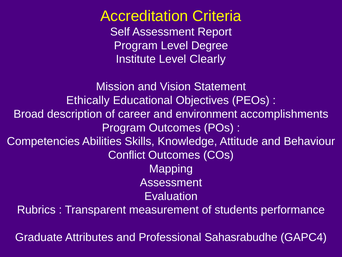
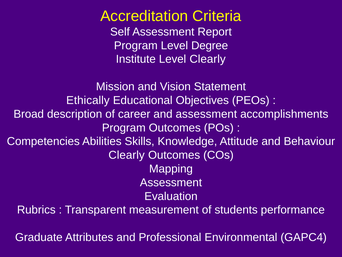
and environment: environment -> assessment
Conflict at (127, 155): Conflict -> Clearly
Sahasrabudhe: Sahasrabudhe -> Environmental
